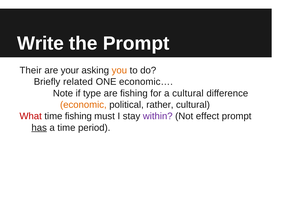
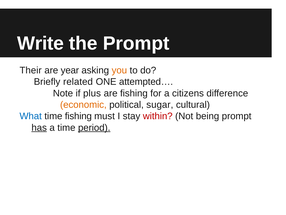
your: your -> year
economic…: economic… -> attempted…
type: type -> plus
a cultural: cultural -> citizens
rather: rather -> sugar
What colour: red -> blue
within colour: purple -> red
effect: effect -> being
period underline: none -> present
